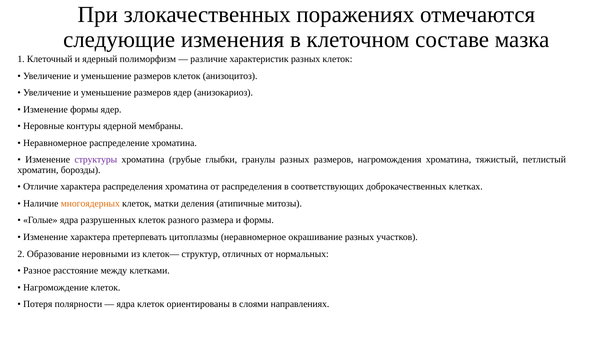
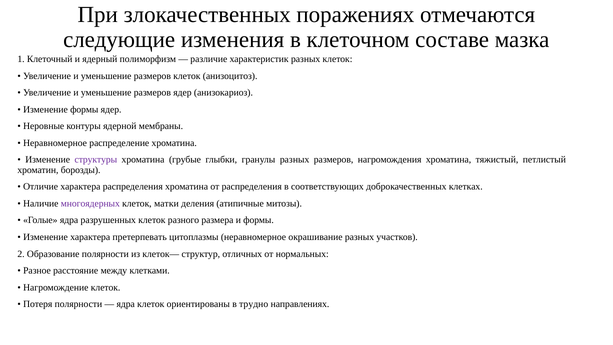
многоядерных colour: orange -> purple
Образование неровными: неровными -> полярности
слоями: слоями -> трудно
